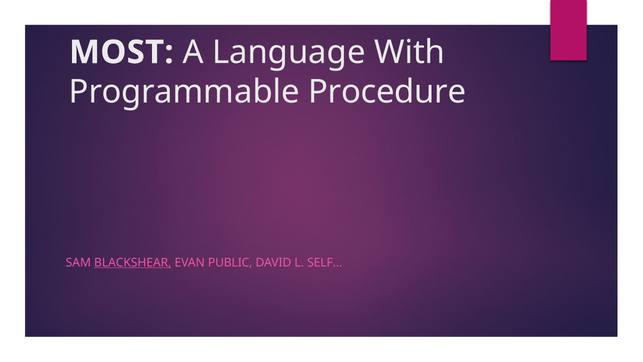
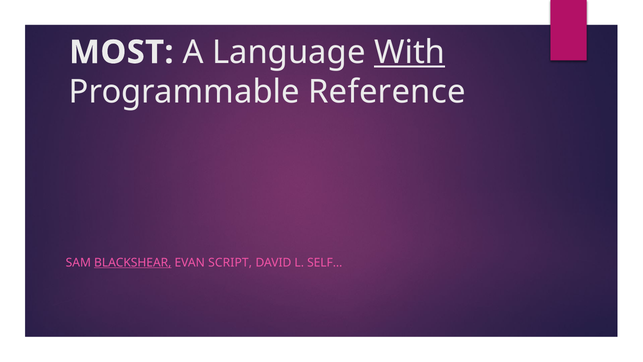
With underline: none -> present
Procedure: Procedure -> Reference
PUBLIC: PUBLIC -> SCRIPT
